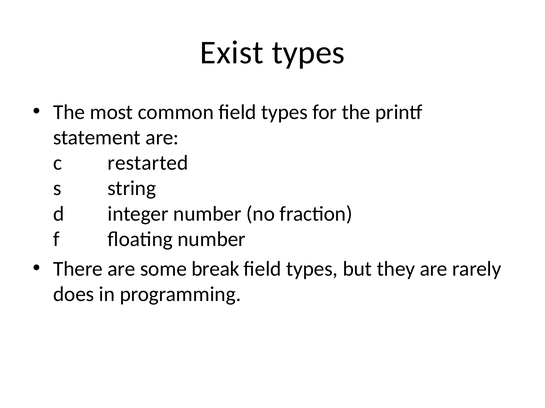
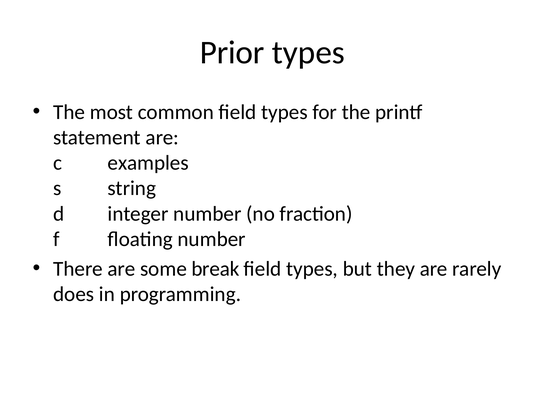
Exist: Exist -> Prior
restarted: restarted -> examples
